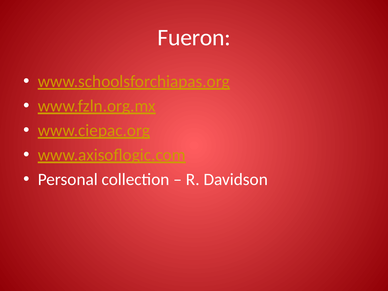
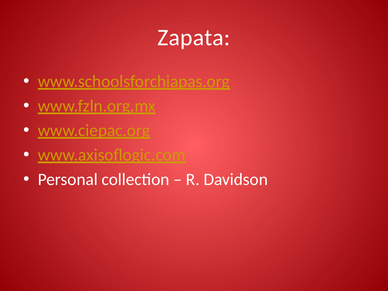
Fueron: Fueron -> Zapata
